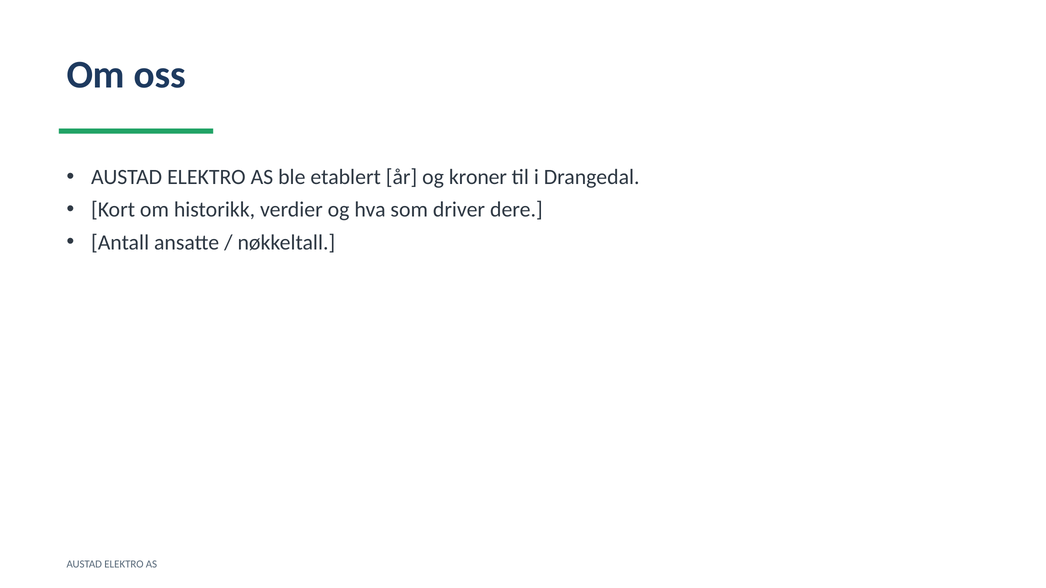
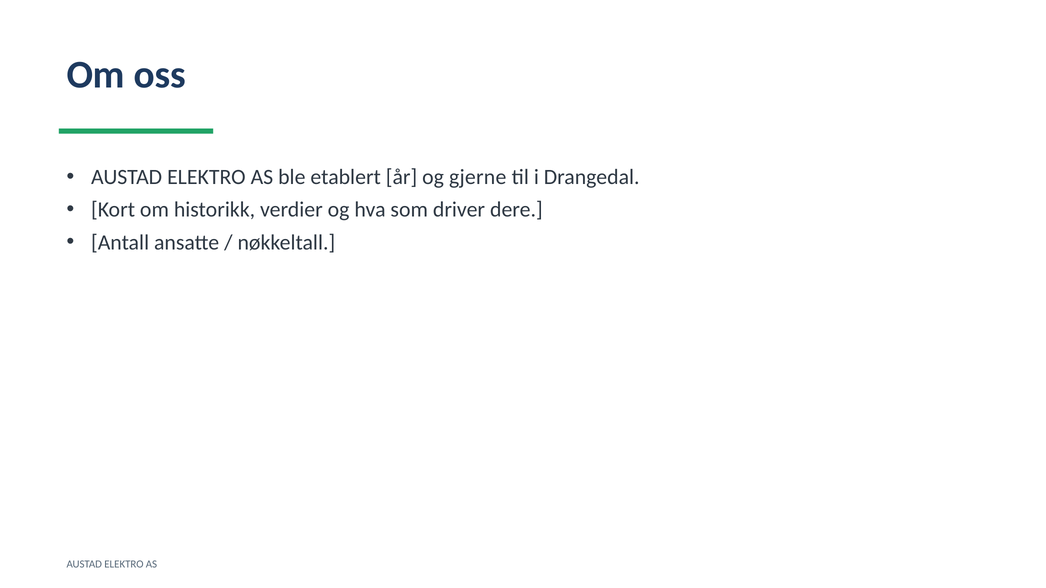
kroner: kroner -> gjerne
